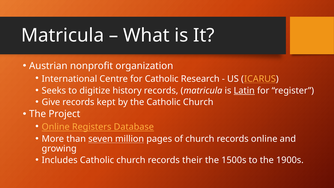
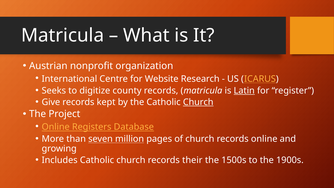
for Catholic: Catholic -> Website
history: history -> county
Church at (198, 102) underline: none -> present
